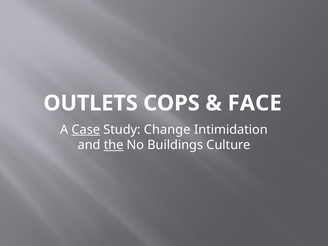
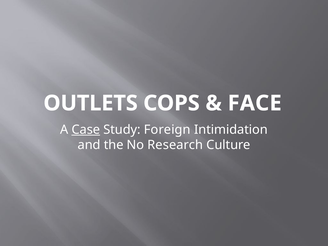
Change: Change -> Foreign
the underline: present -> none
Buildings: Buildings -> Research
